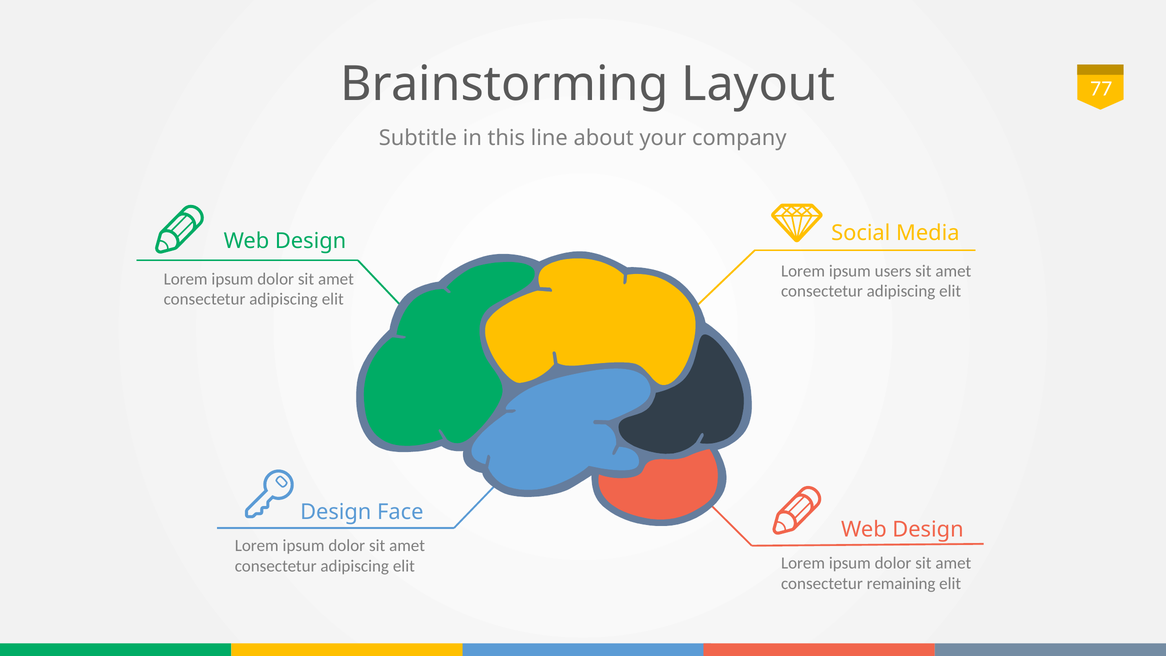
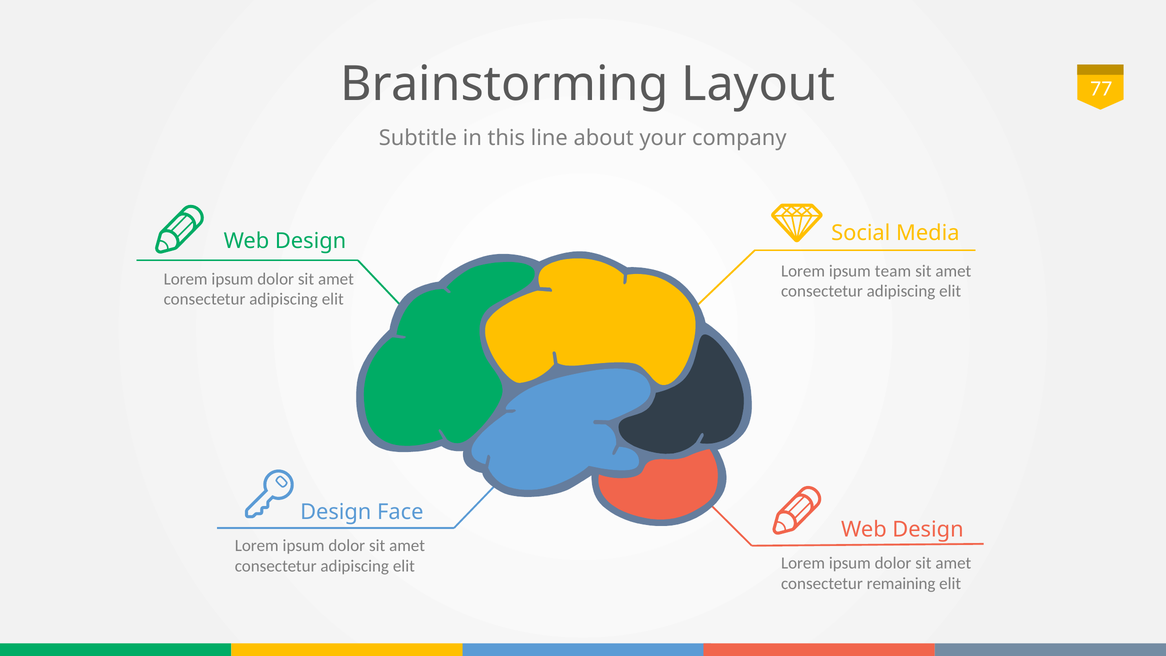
users: users -> team
